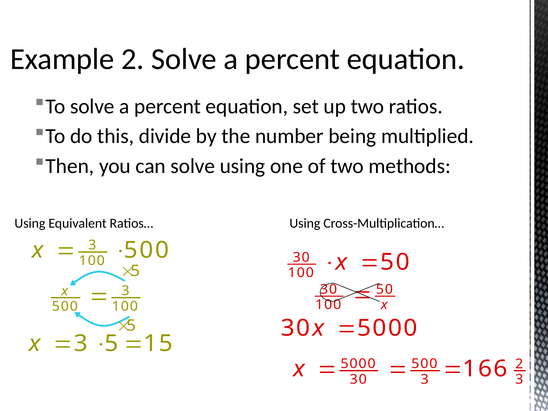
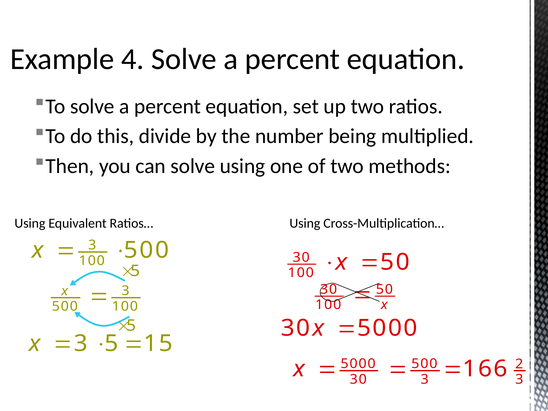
Example 2: 2 -> 4
